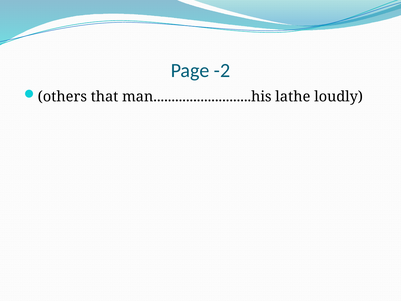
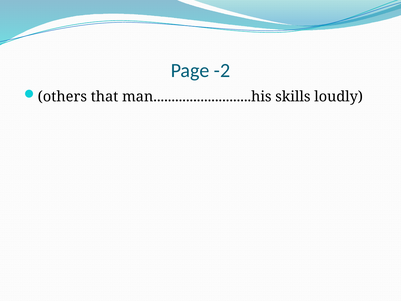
lathe: lathe -> skills
